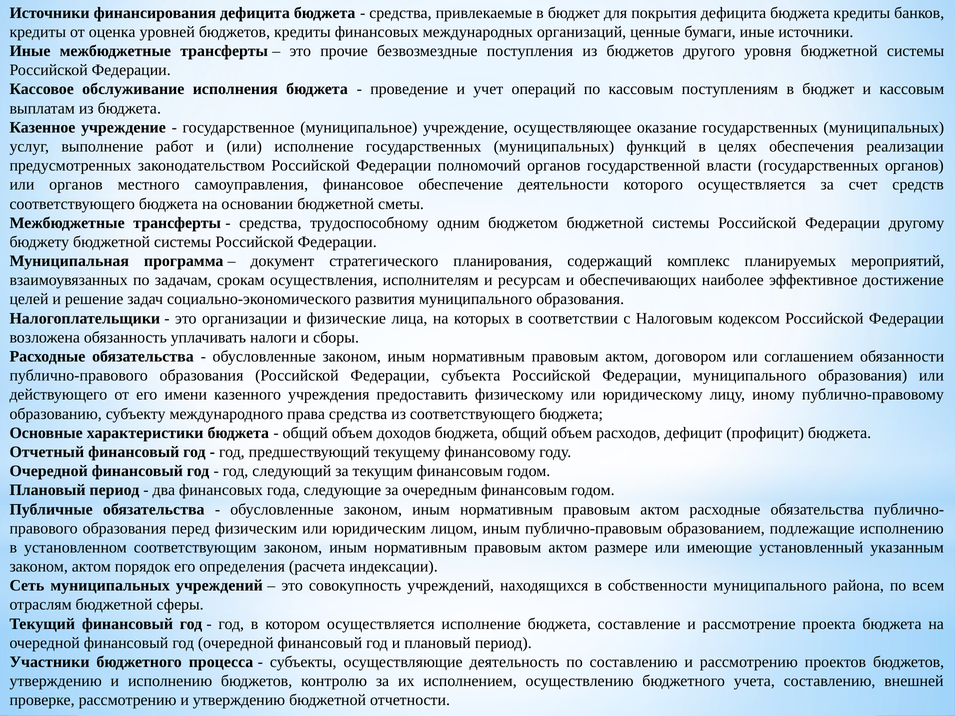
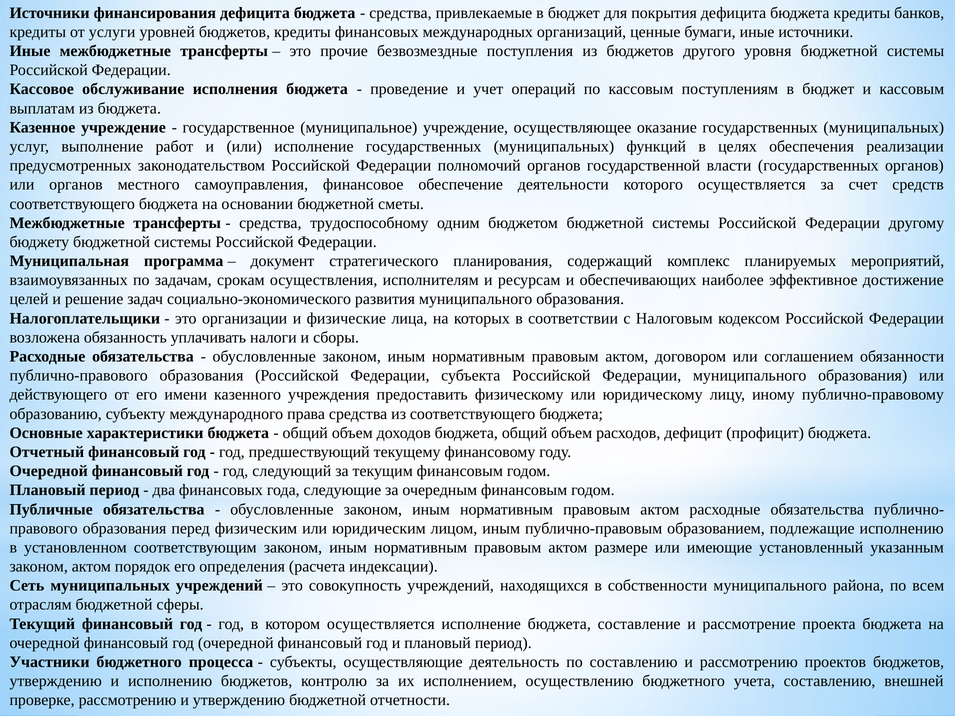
оценка: оценка -> услуги
